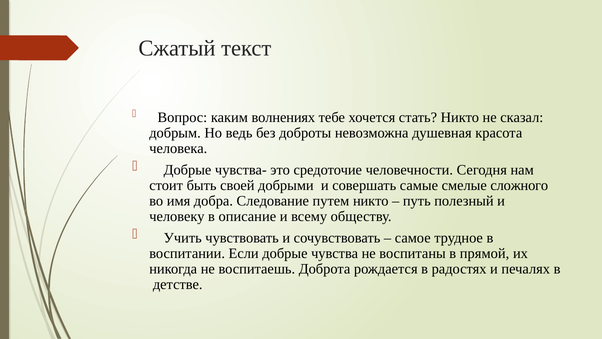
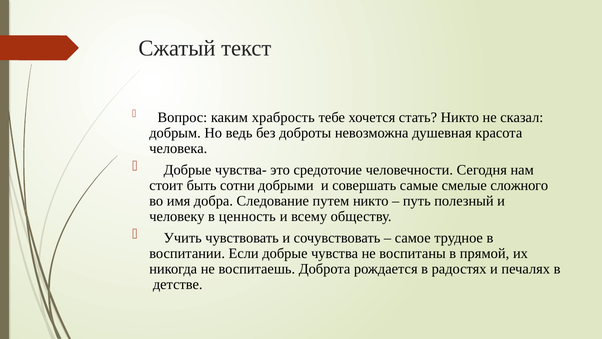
волнениях: волнениях -> храбрость
своей: своей -> сотни
описание: описание -> ценность
